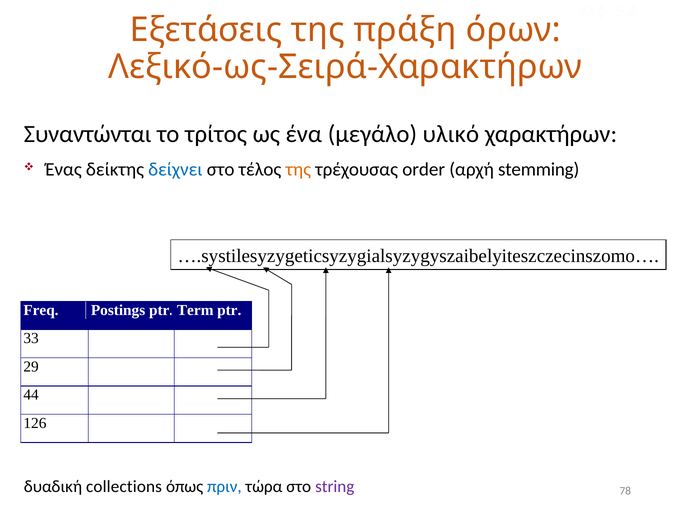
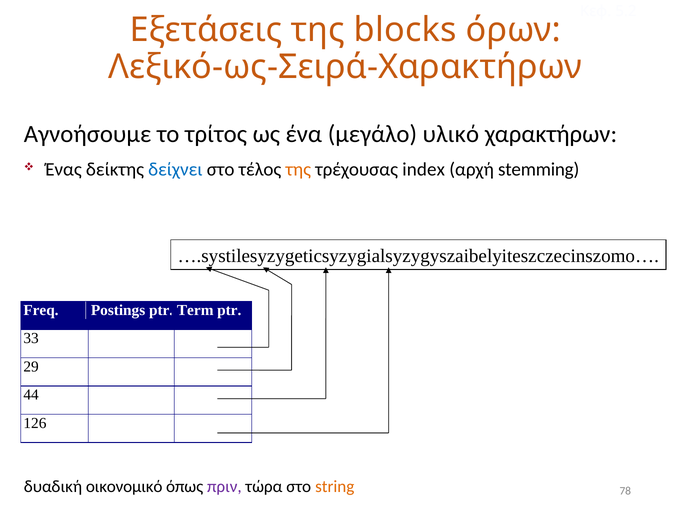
πράξη: πράξη -> blocks
Συναντώνται: Συναντώνται -> Αγνοήσουμε
order: order -> index
collections: collections -> οικονομικό
πριν colour: blue -> purple
string colour: purple -> orange
